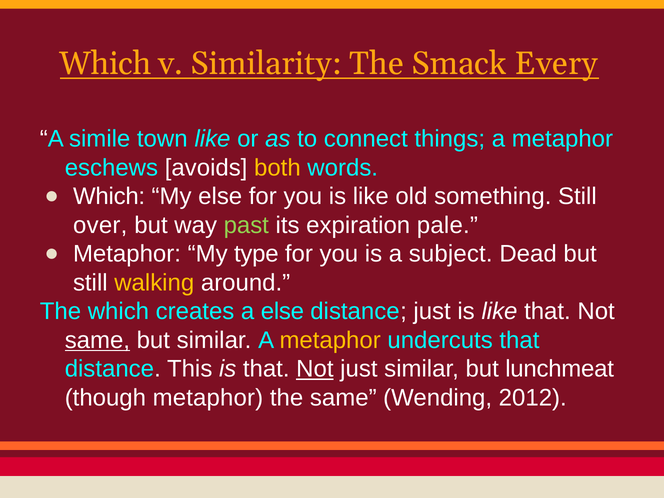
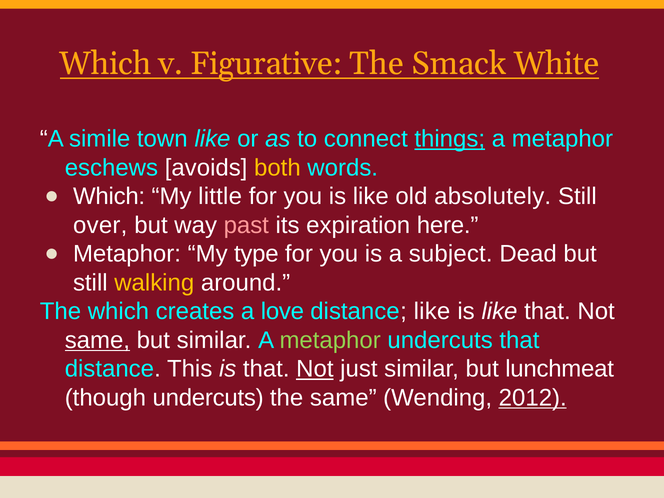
Similarity: Similarity -> Figurative
Every: Every -> White
things underline: none -> present
My else: else -> little
something: something -> absolutely
past colour: light green -> pink
pale: pale -> here
a else: else -> love
distance just: just -> like
metaphor at (330, 340) colour: yellow -> light green
though metaphor: metaphor -> undercuts
2012 underline: none -> present
